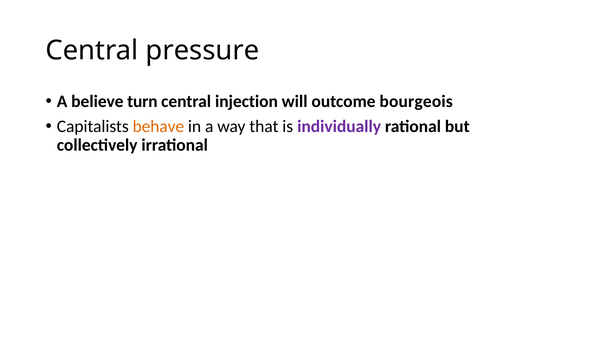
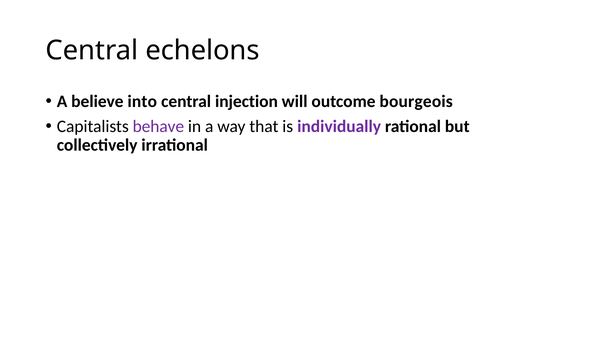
pressure: pressure -> echelons
turn: turn -> into
behave colour: orange -> purple
